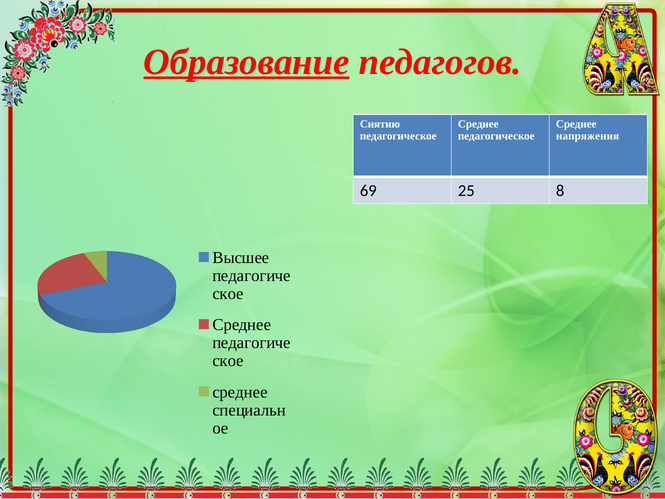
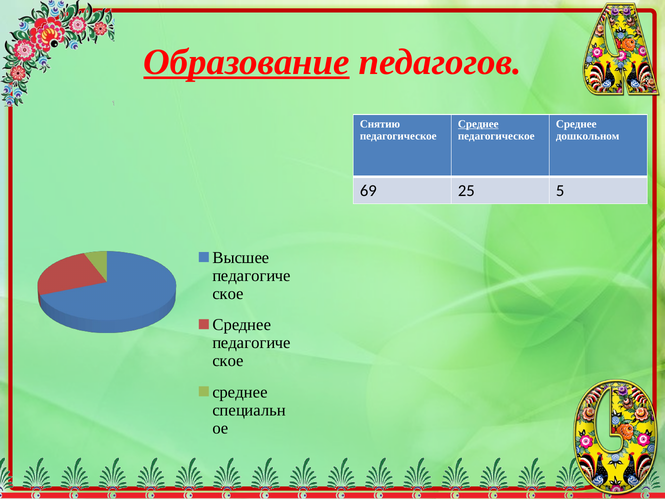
Среднее at (478, 124) underline: none -> present
напряжения: напряжения -> дошкольном
8: 8 -> 5
